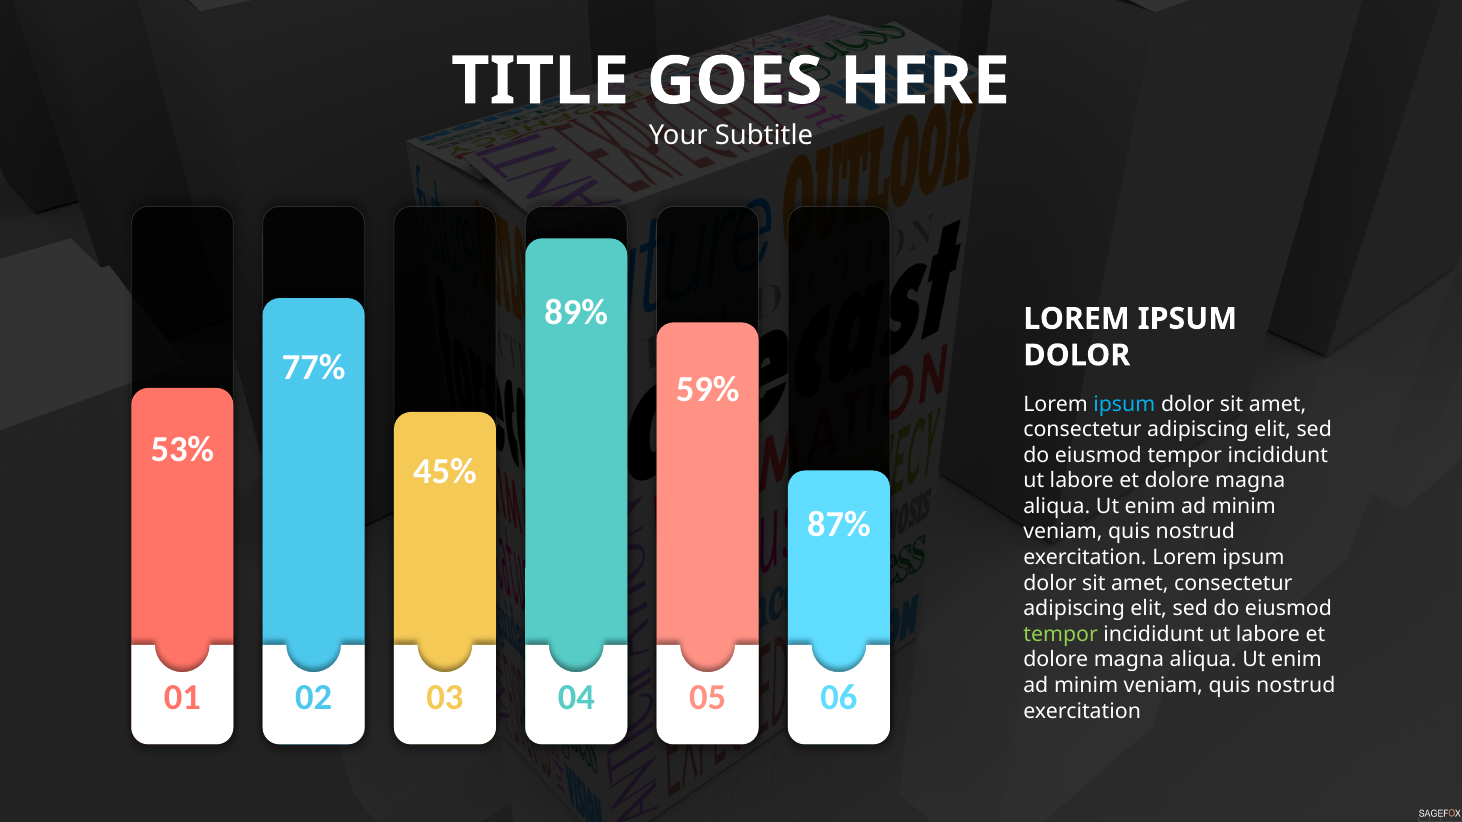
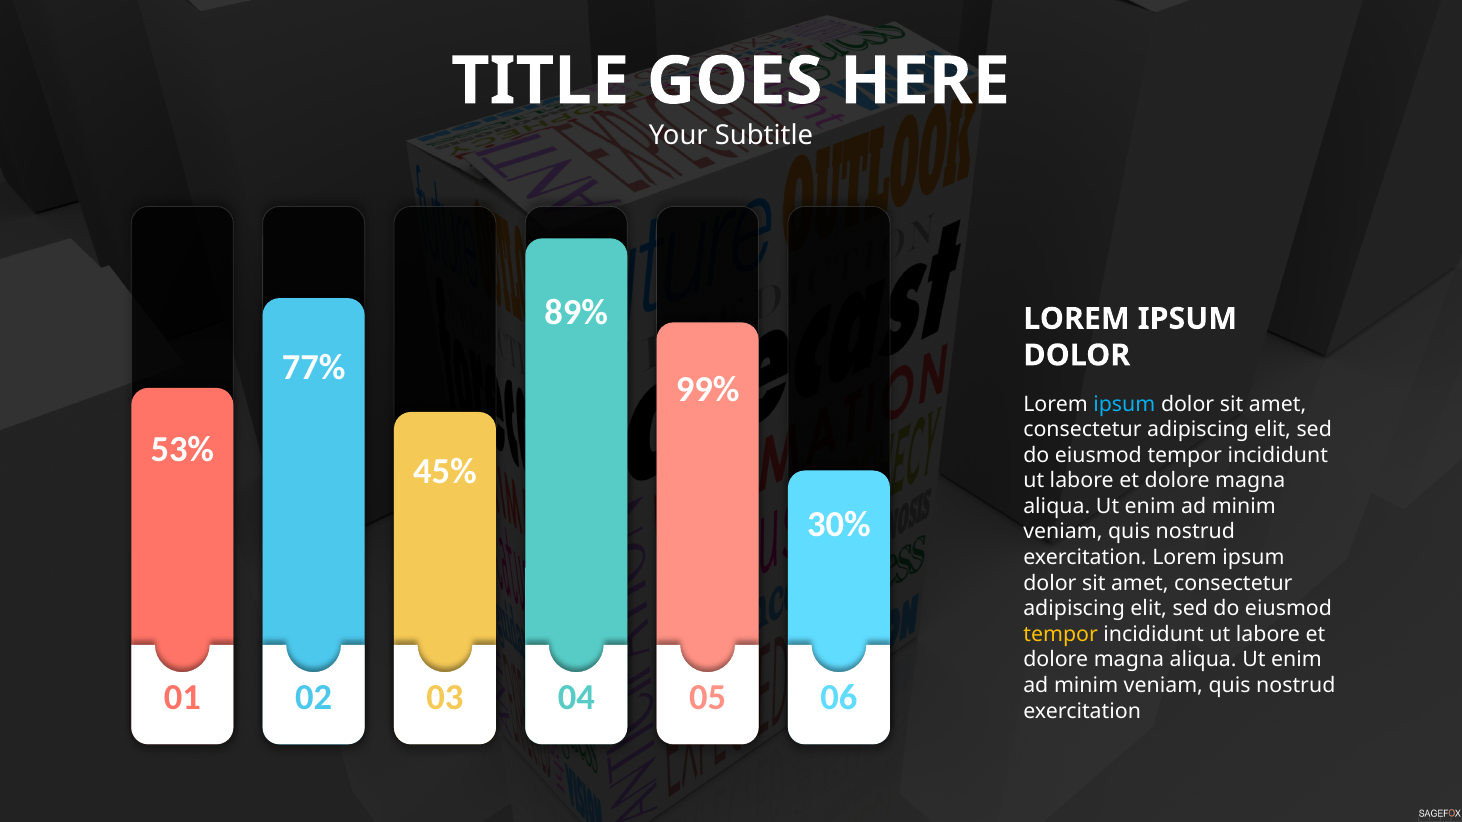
59%: 59% -> 99%
87%: 87% -> 30%
tempor at (1061, 635) colour: light green -> yellow
